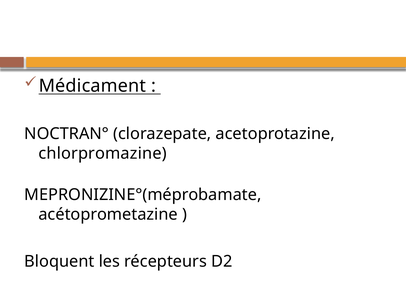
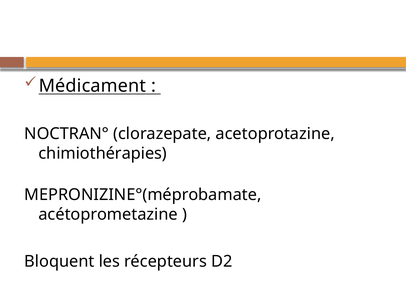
chlorpromazine: chlorpromazine -> chimiothérapies
